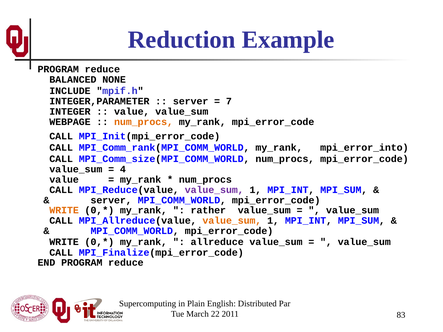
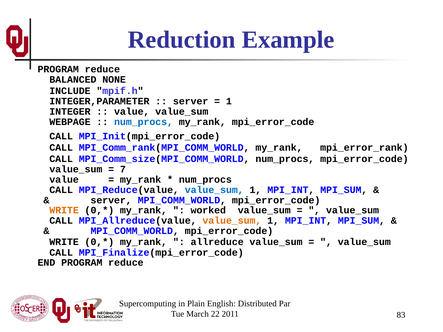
7 at (229, 101): 7 -> 1
num_procs at (144, 122) colour: orange -> blue
mpi_error_into: mpi_error_into -> mpi_error_rank
4: 4 -> 7
value_sum at (214, 190) colour: purple -> blue
rather: rather -> worked
